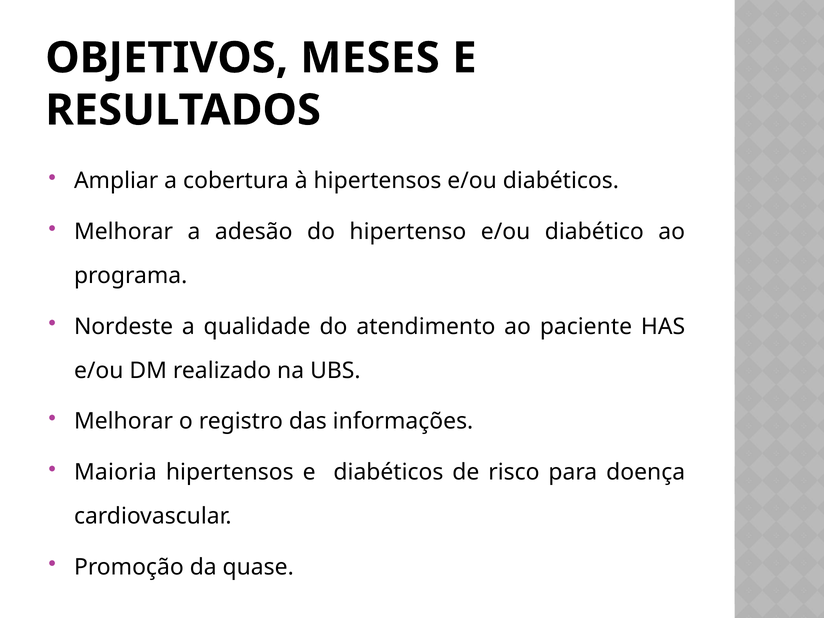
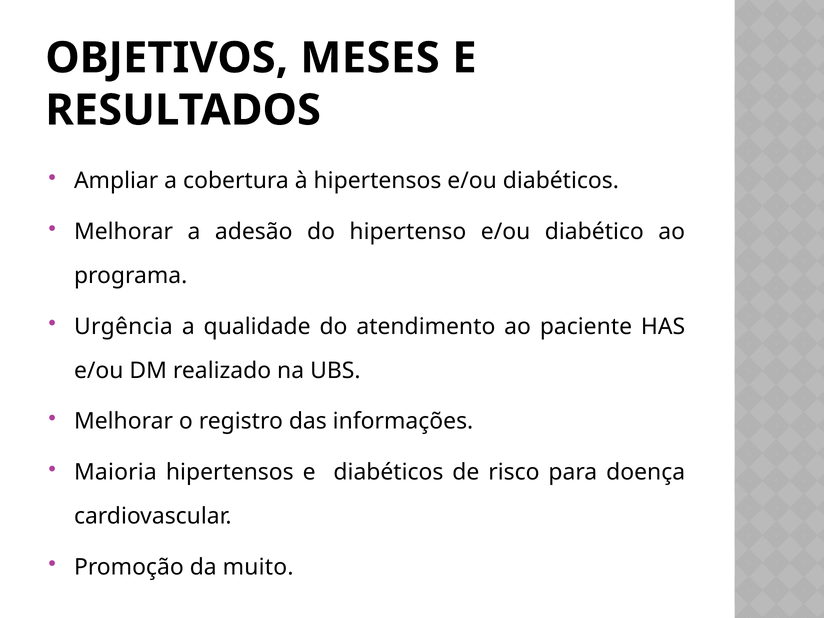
Nordeste: Nordeste -> Urgência
quase: quase -> muito
